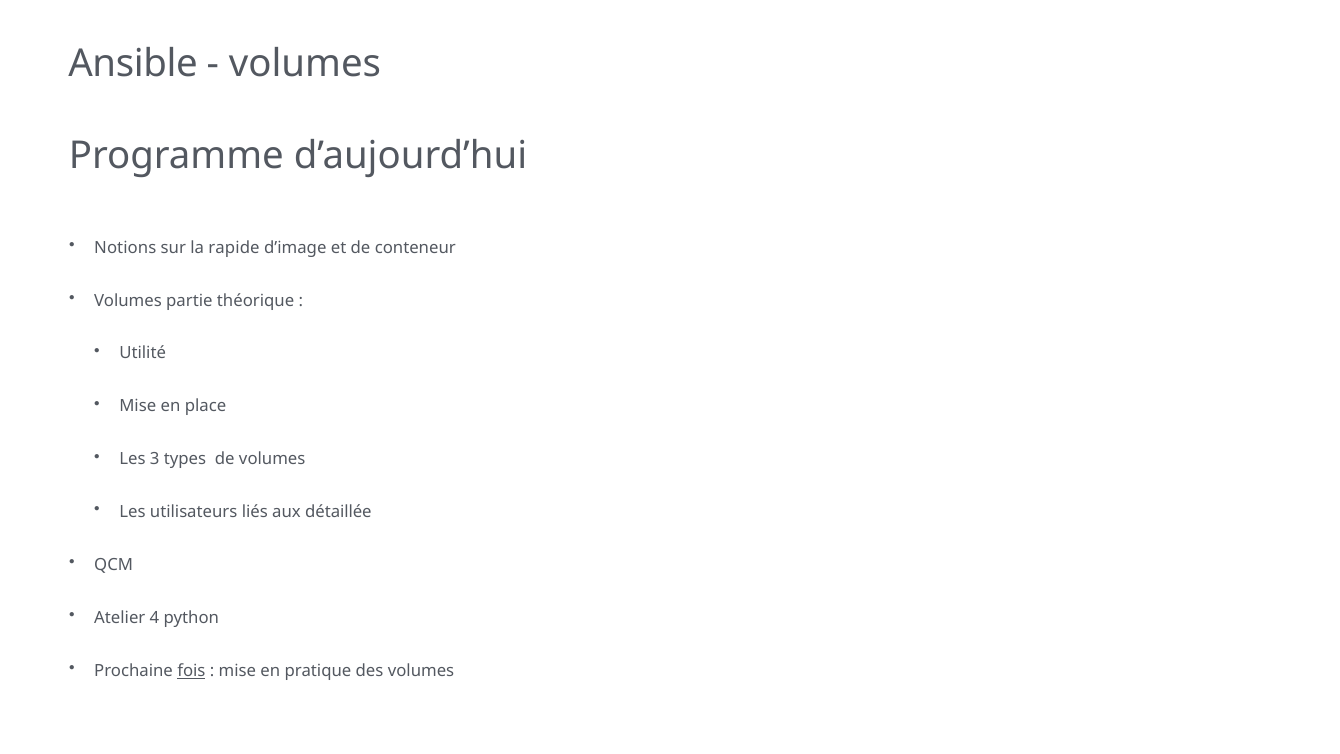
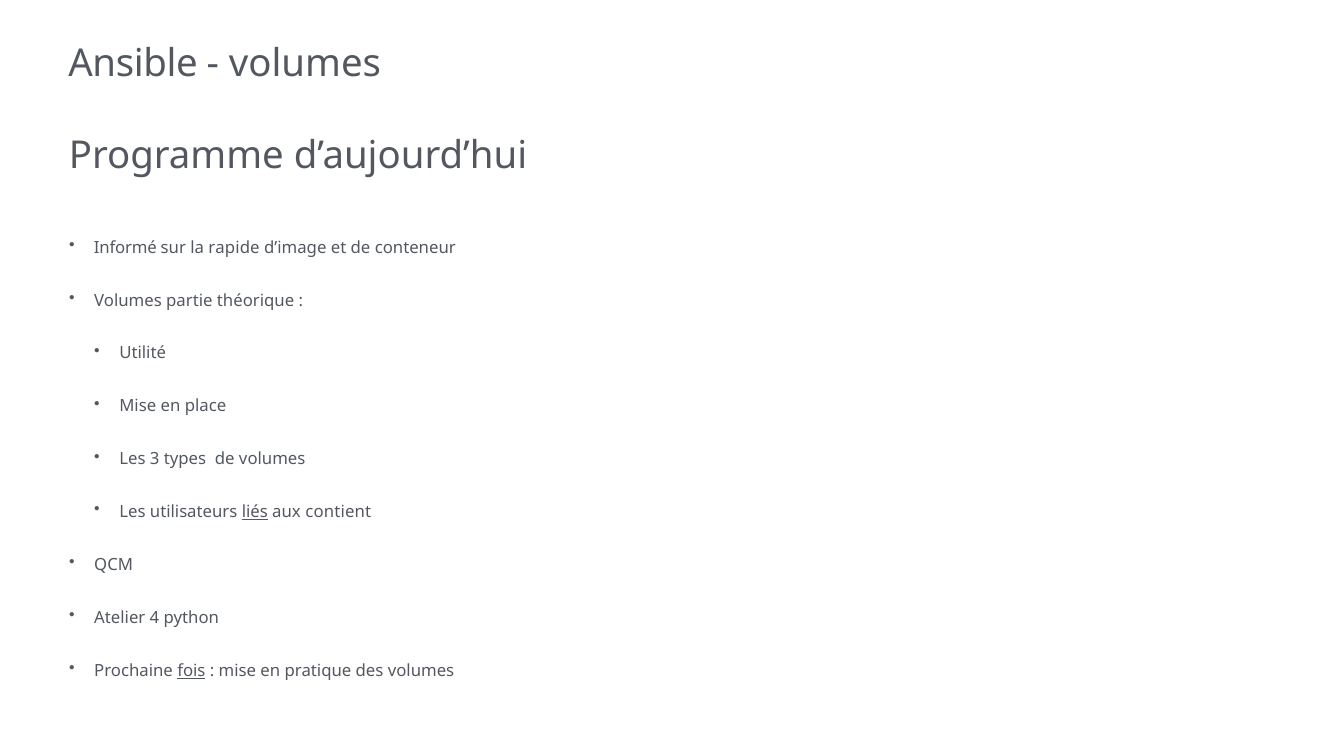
Notions: Notions -> Informé
liés underline: none -> present
détaillée: détaillée -> contient
